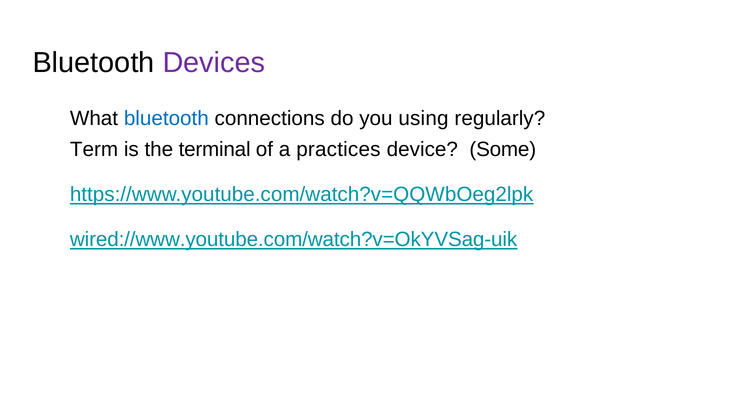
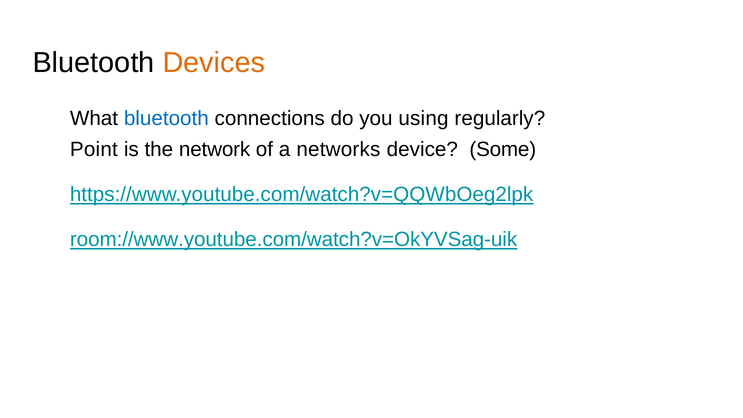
Devices colour: purple -> orange
Term: Term -> Point
terminal: terminal -> network
practices: practices -> networks
wired://www.youtube.com/watch?v=OkYVSag-uik: wired://www.youtube.com/watch?v=OkYVSag-uik -> room://www.youtube.com/watch?v=OkYVSag-uik
